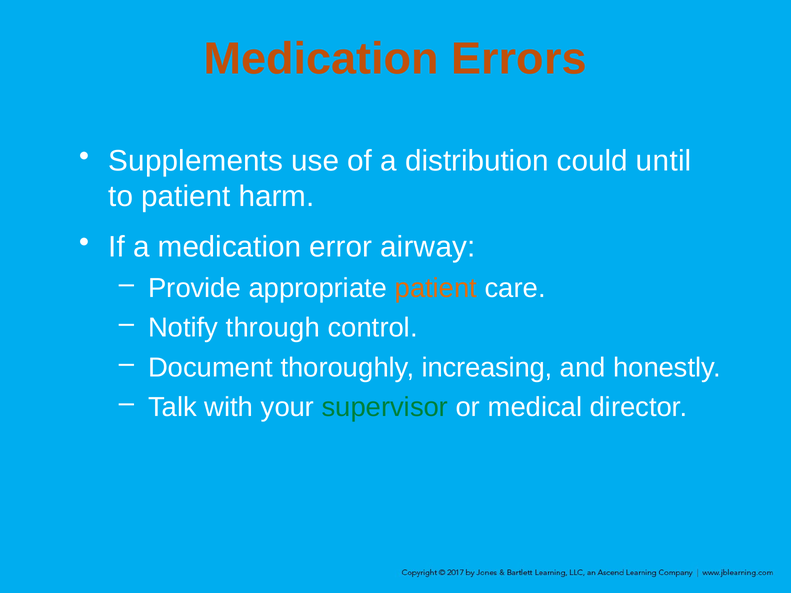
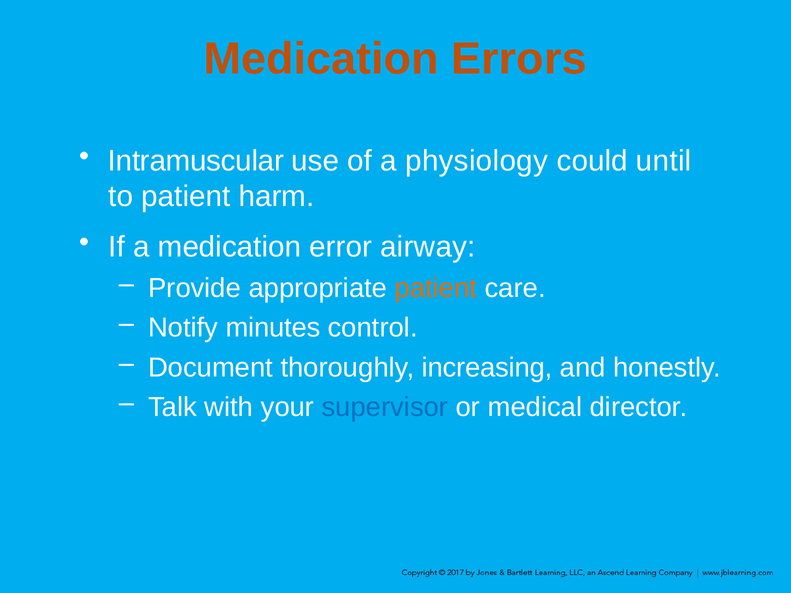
Supplements: Supplements -> Intramuscular
distribution: distribution -> physiology
through: through -> minutes
supervisor colour: green -> blue
